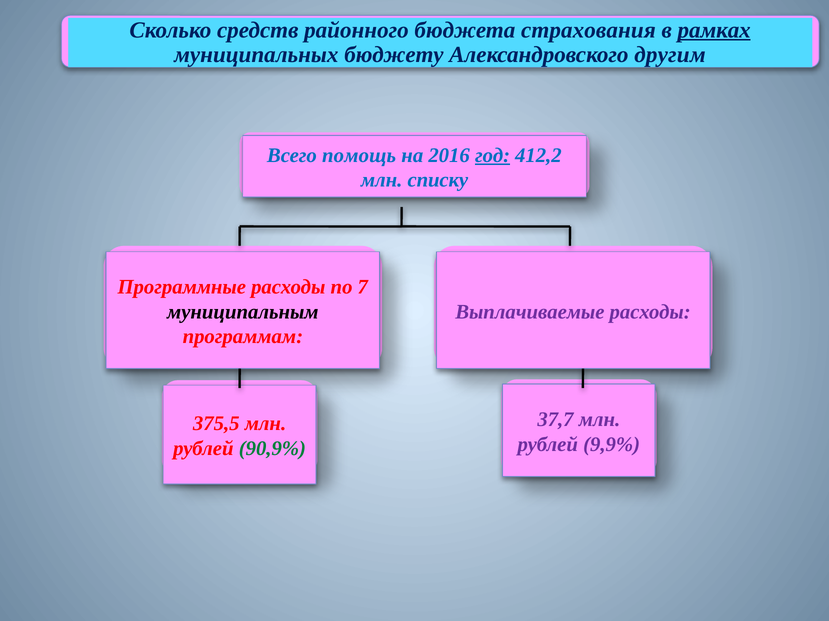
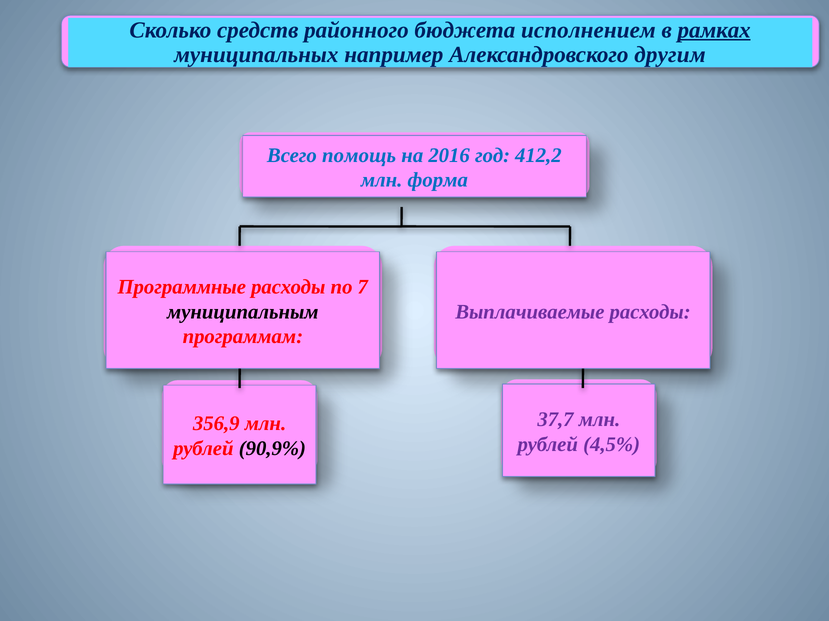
страхования: страхования -> исполнением
бюджету: бюджету -> например
год underline: present -> none
списку: списку -> форма
375,5: 375,5 -> 356,9
9,9%: 9,9% -> 4,5%
90,9% colour: green -> black
